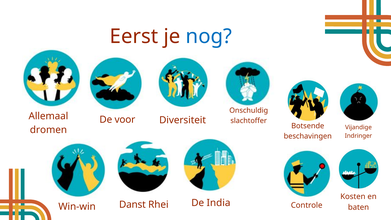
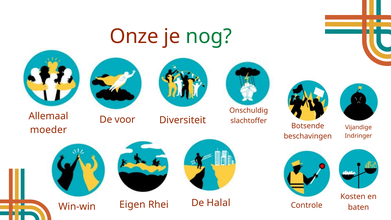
Eerst: Eerst -> Onze
nog colour: blue -> green
dromen: dromen -> moeder
Danst: Danst -> Eigen
India: India -> Halal
